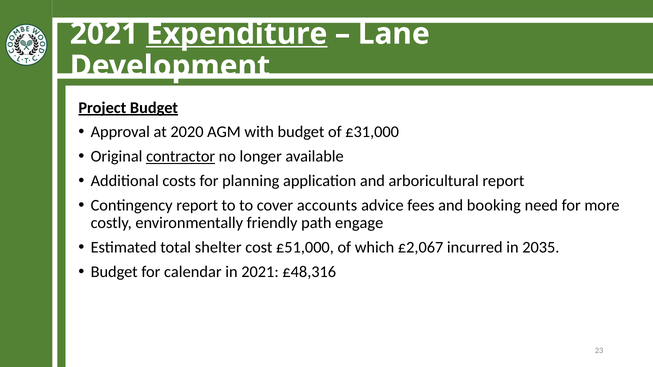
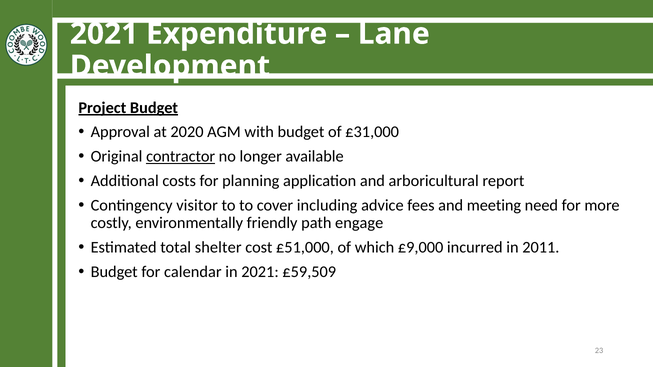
Expenditure underline: present -> none
Contingency report: report -> visitor
accounts: accounts -> including
booking: booking -> meeting
£2,067: £2,067 -> £9,000
2035: 2035 -> 2011
£48,316: £48,316 -> £59,509
